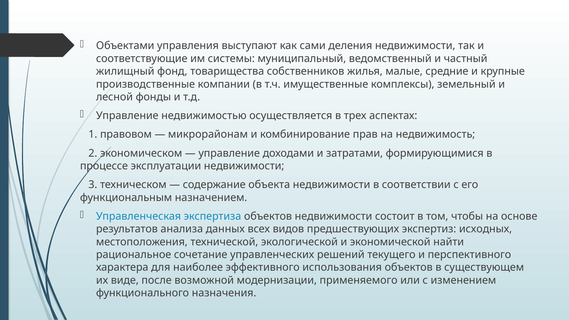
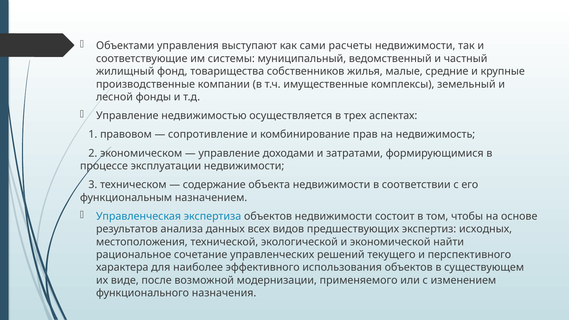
деления: деления -> расчеты
микрорайонам: микрорайонам -> сопротивление
